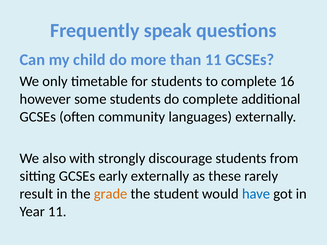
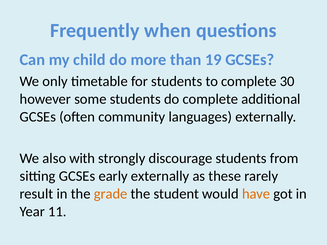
speak: speak -> when
than 11: 11 -> 19
16: 16 -> 30
have colour: blue -> orange
